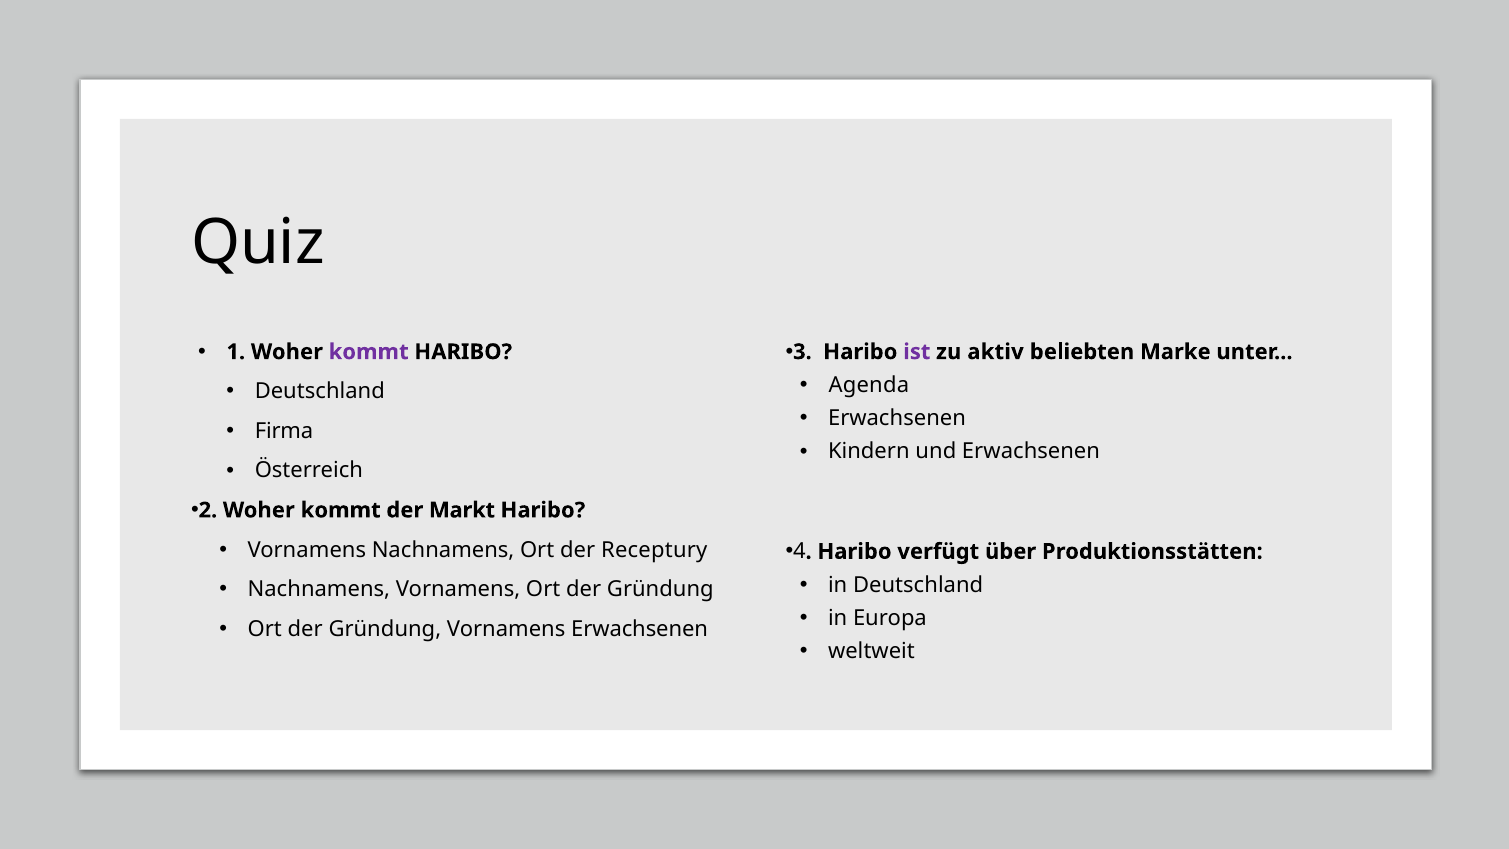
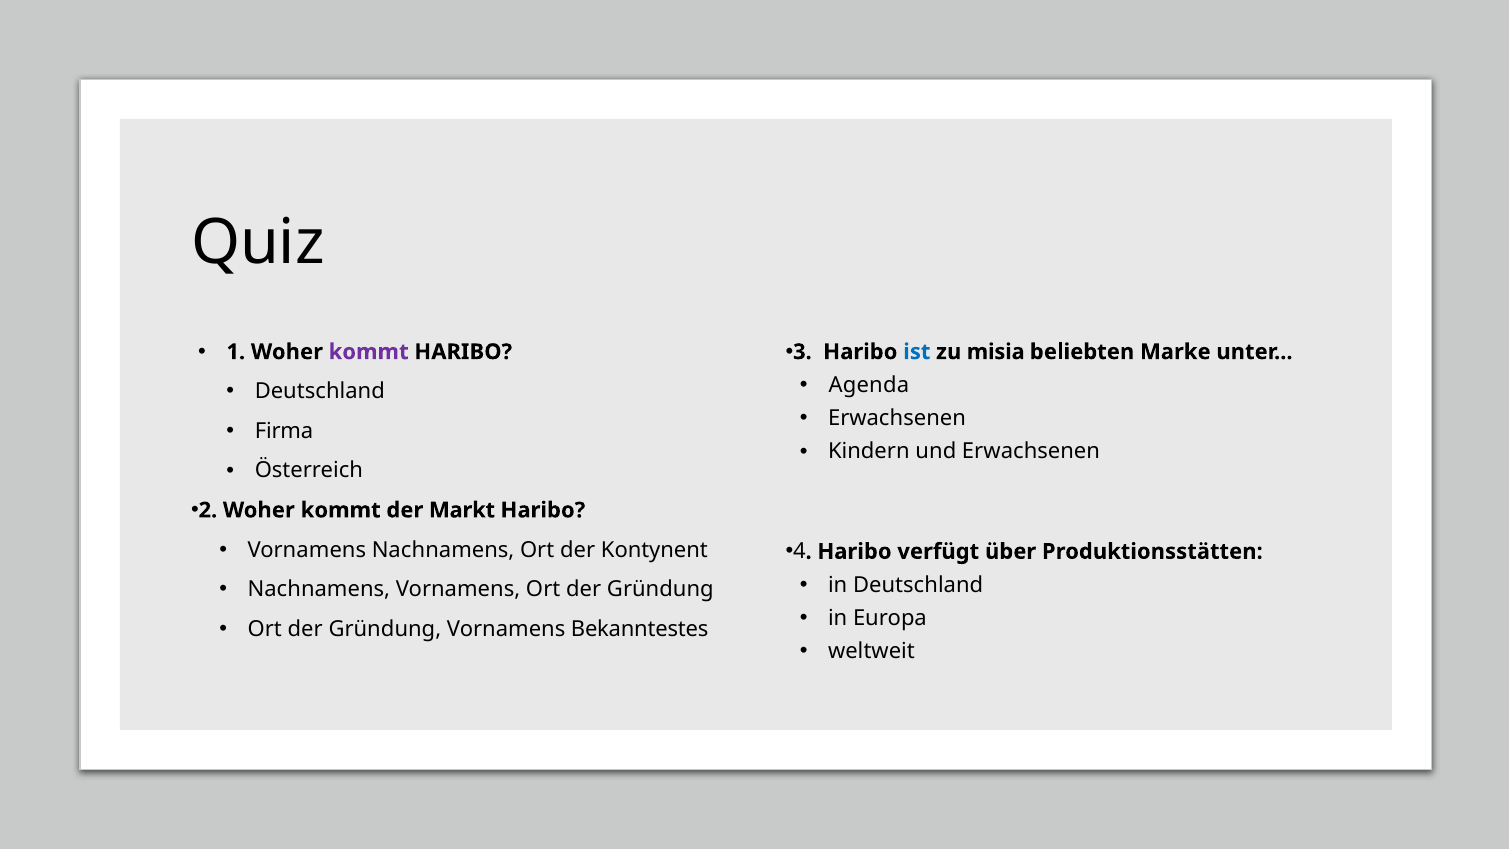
ist colour: purple -> blue
aktiv: aktiv -> misia
Receptury: Receptury -> Kontynent
Vornamens Erwachsenen: Erwachsenen -> Bekanntestes
